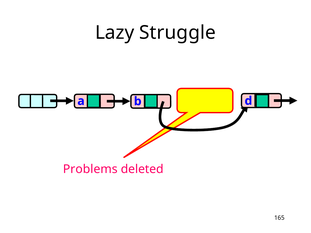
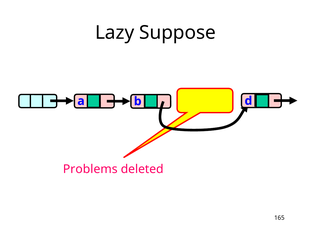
Struggle: Struggle -> Suppose
